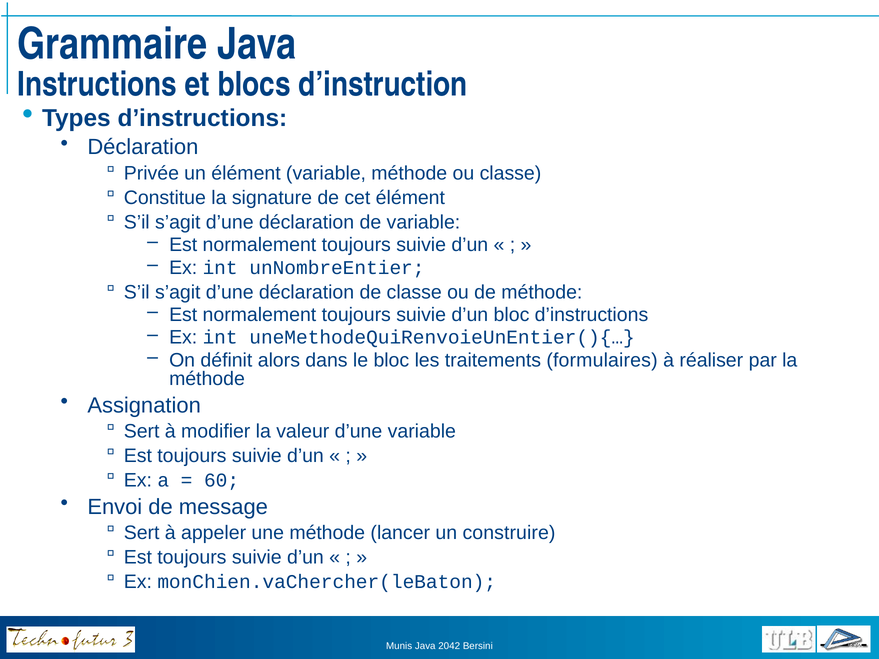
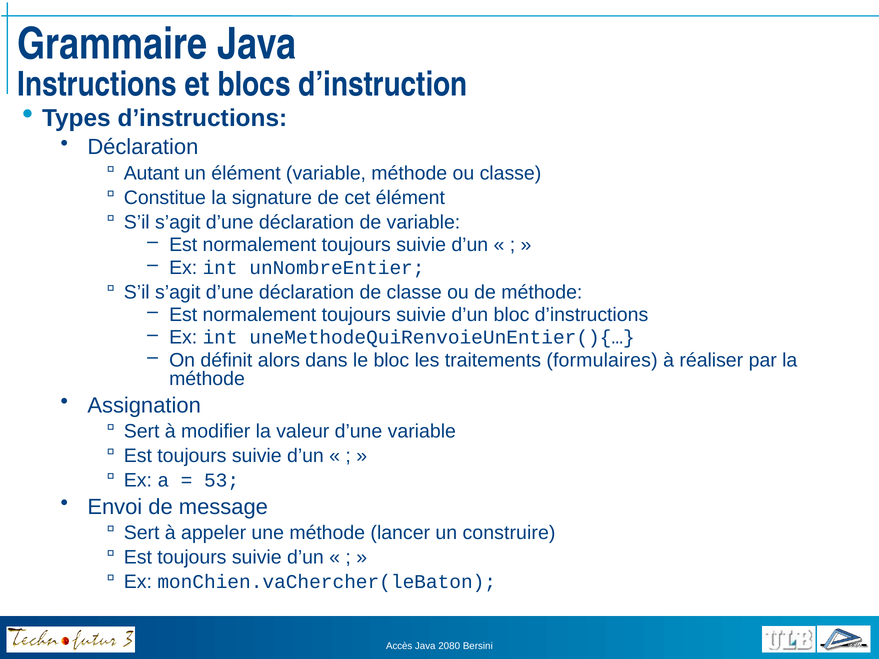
Privée: Privée -> Autant
60: 60 -> 53
Munis: Munis -> Accès
2042: 2042 -> 2080
